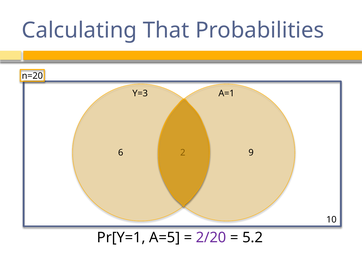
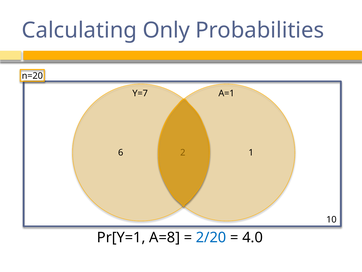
That: That -> Only
Y=3: Y=3 -> Y=7
9: 9 -> 1
A=5: A=5 -> A=8
2/20 colour: purple -> blue
5.2: 5.2 -> 4.0
